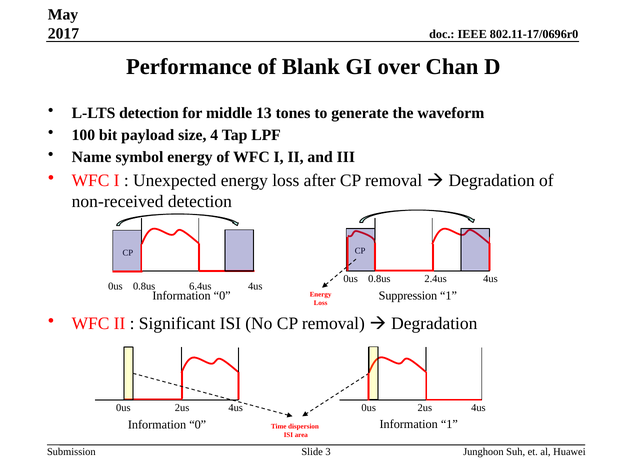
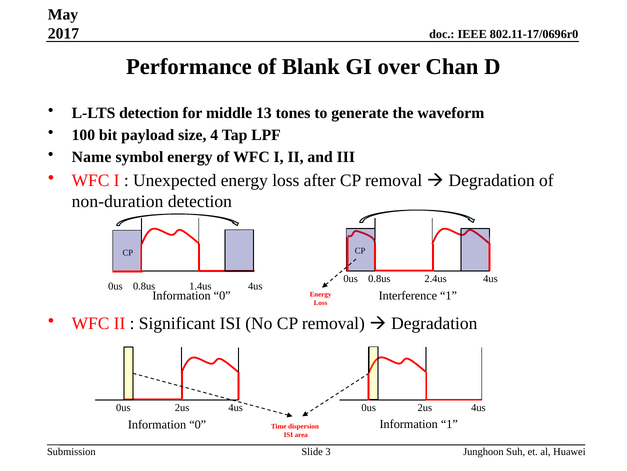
non-received: non-received -> non-duration
6.4us: 6.4us -> 1.4us
Suppression: Suppression -> Interference
